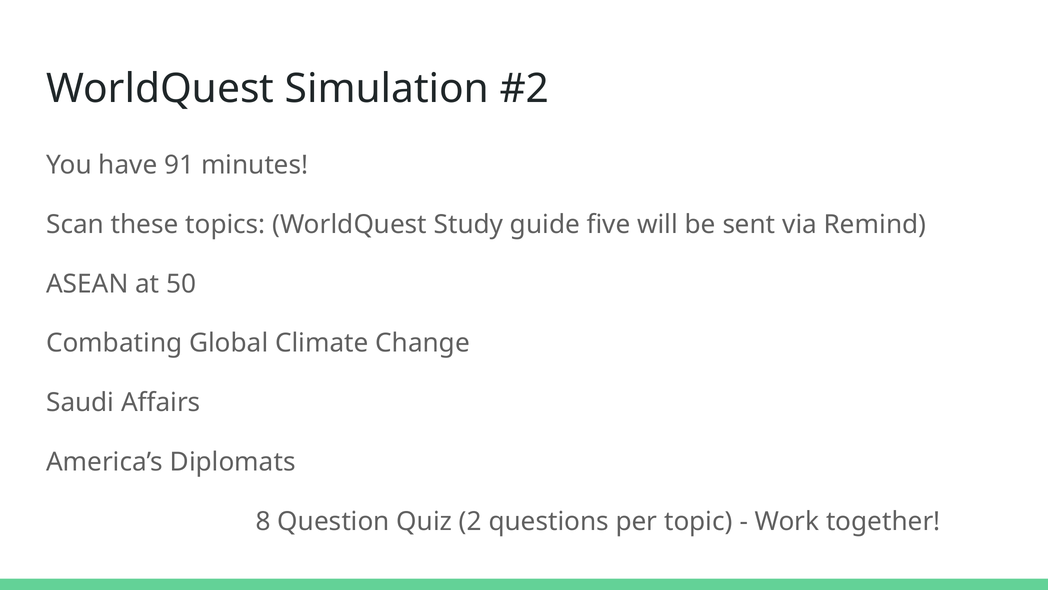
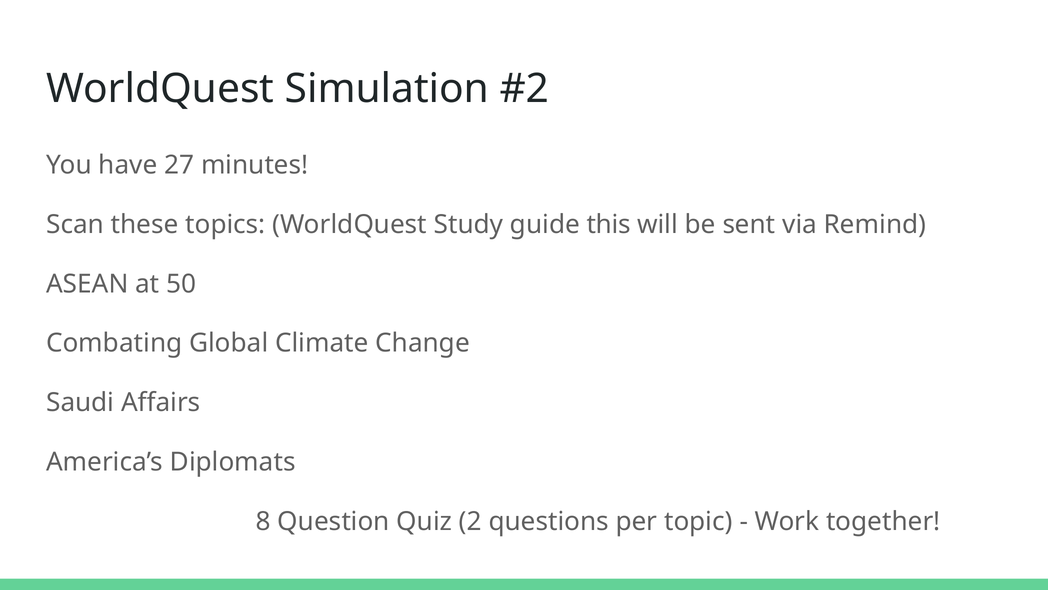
91: 91 -> 27
five: five -> this
